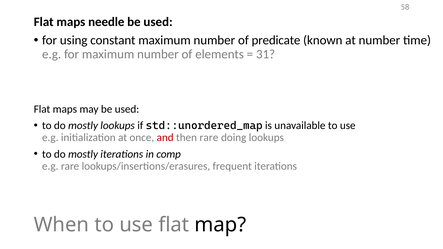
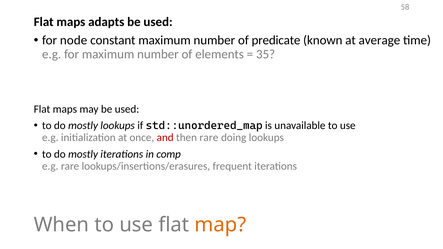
needle: needle -> adapts
using: using -> node
at number: number -> average
31: 31 -> 35
map colour: black -> orange
